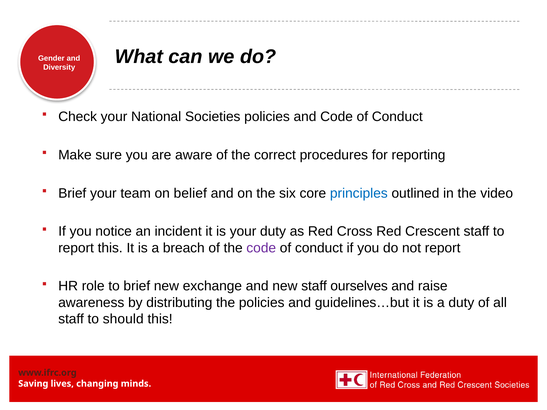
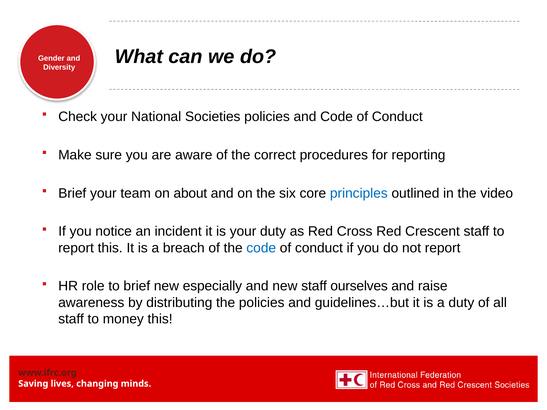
belief: belief -> about
code at (261, 248) colour: purple -> blue
exchange: exchange -> especially
should: should -> money
